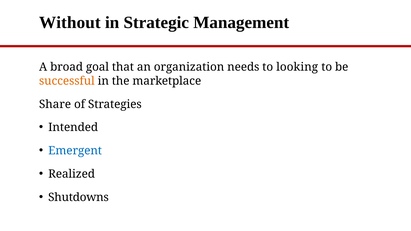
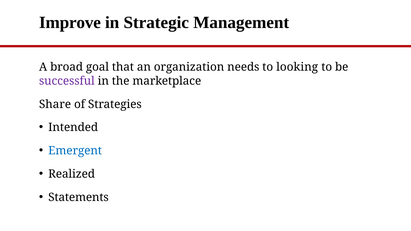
Without: Without -> Improve
successful colour: orange -> purple
Shutdowns: Shutdowns -> Statements
